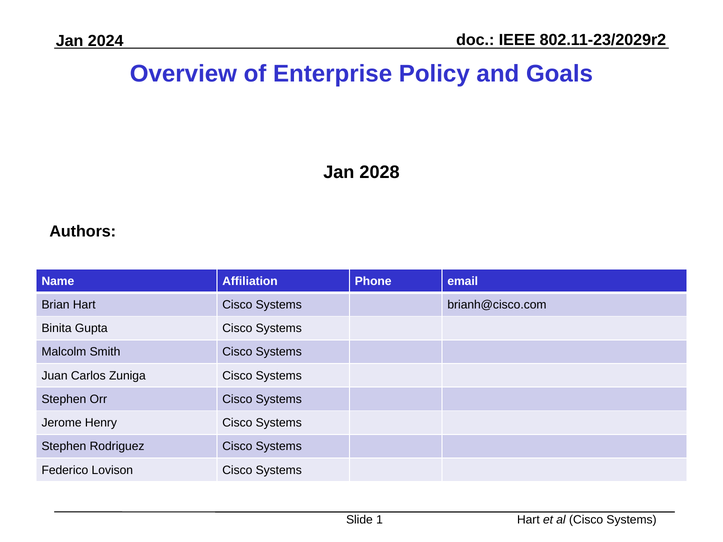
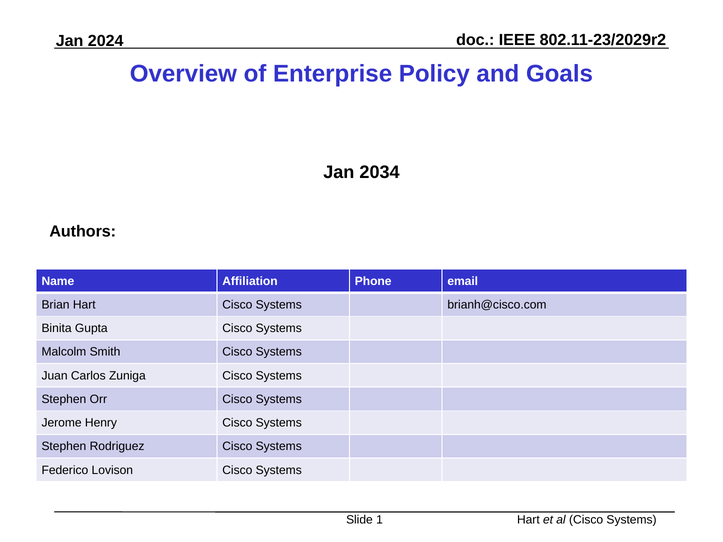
2028: 2028 -> 2034
